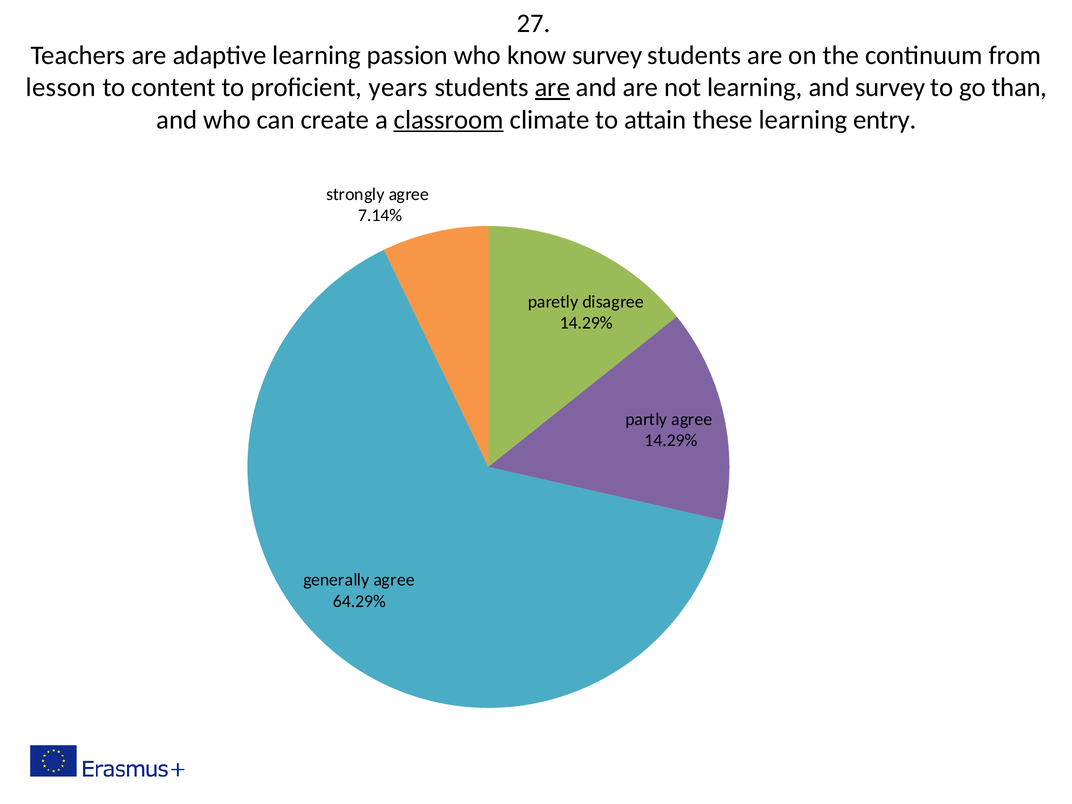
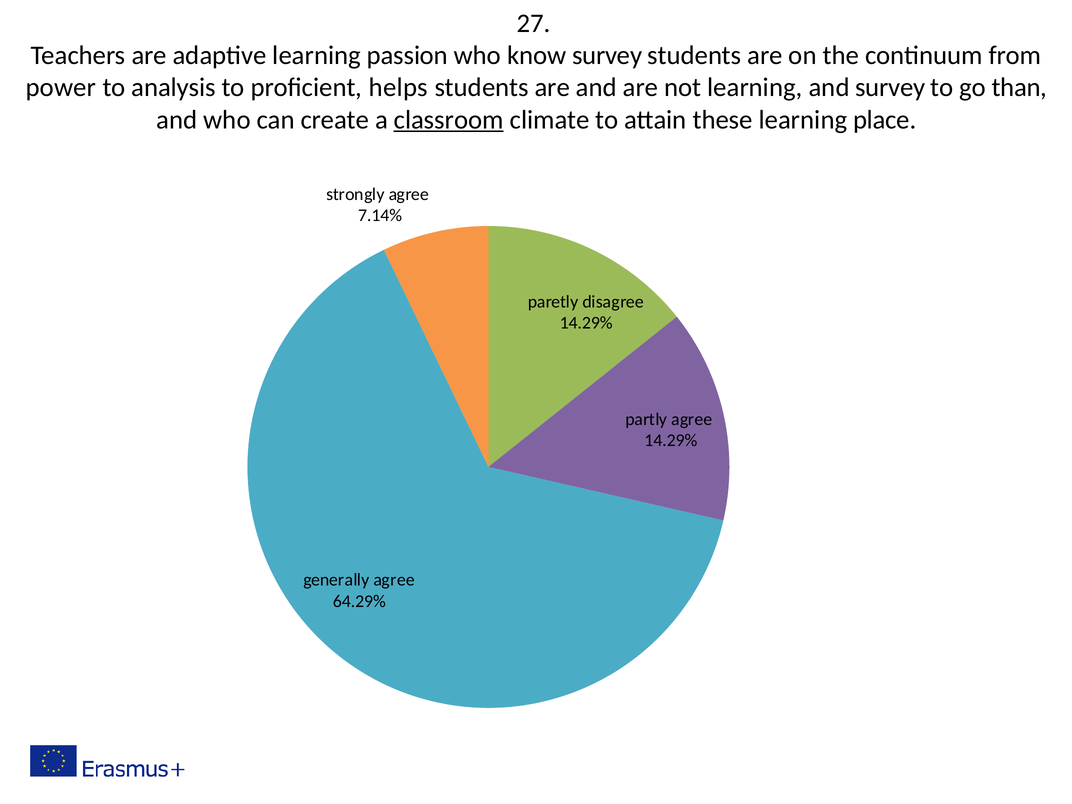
lesson: lesson -> power
content: content -> analysis
years: years -> helps
are at (552, 88) underline: present -> none
entry: entry -> place
